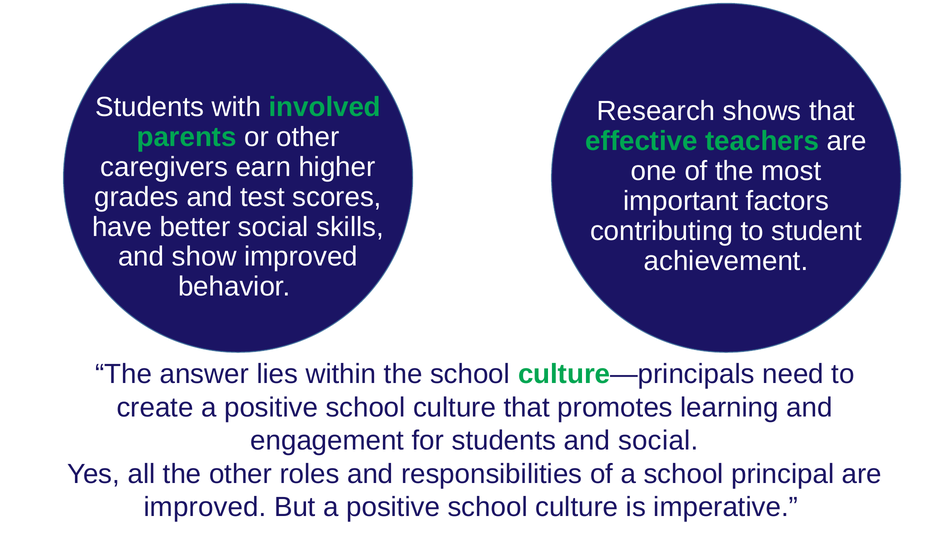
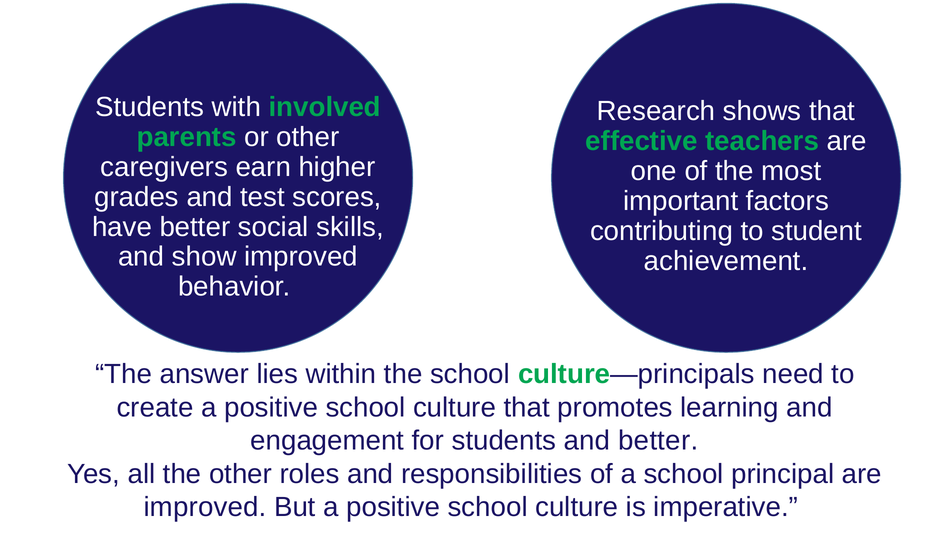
and social: social -> better
